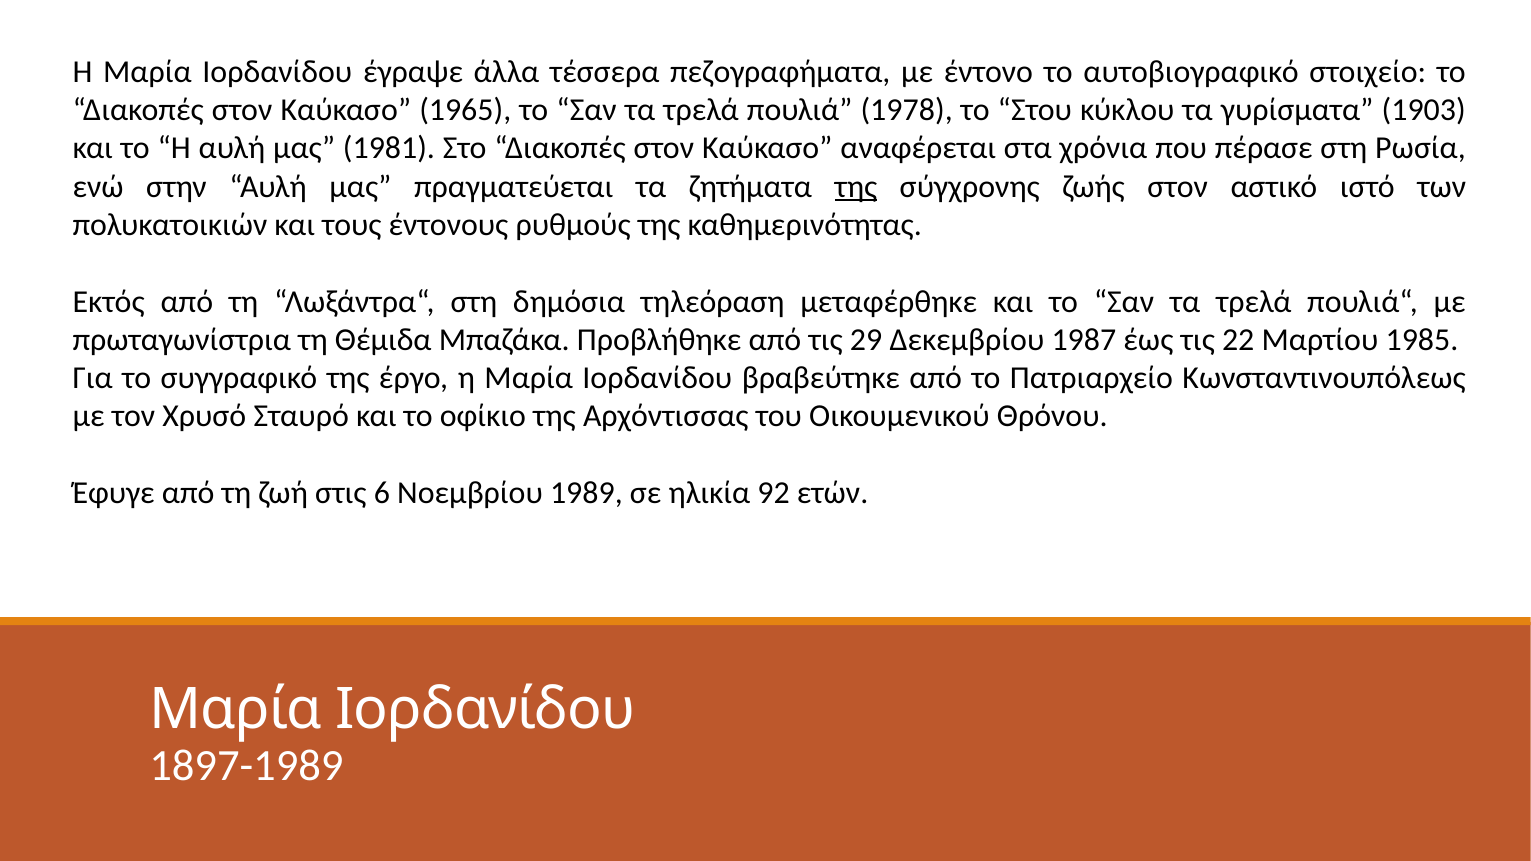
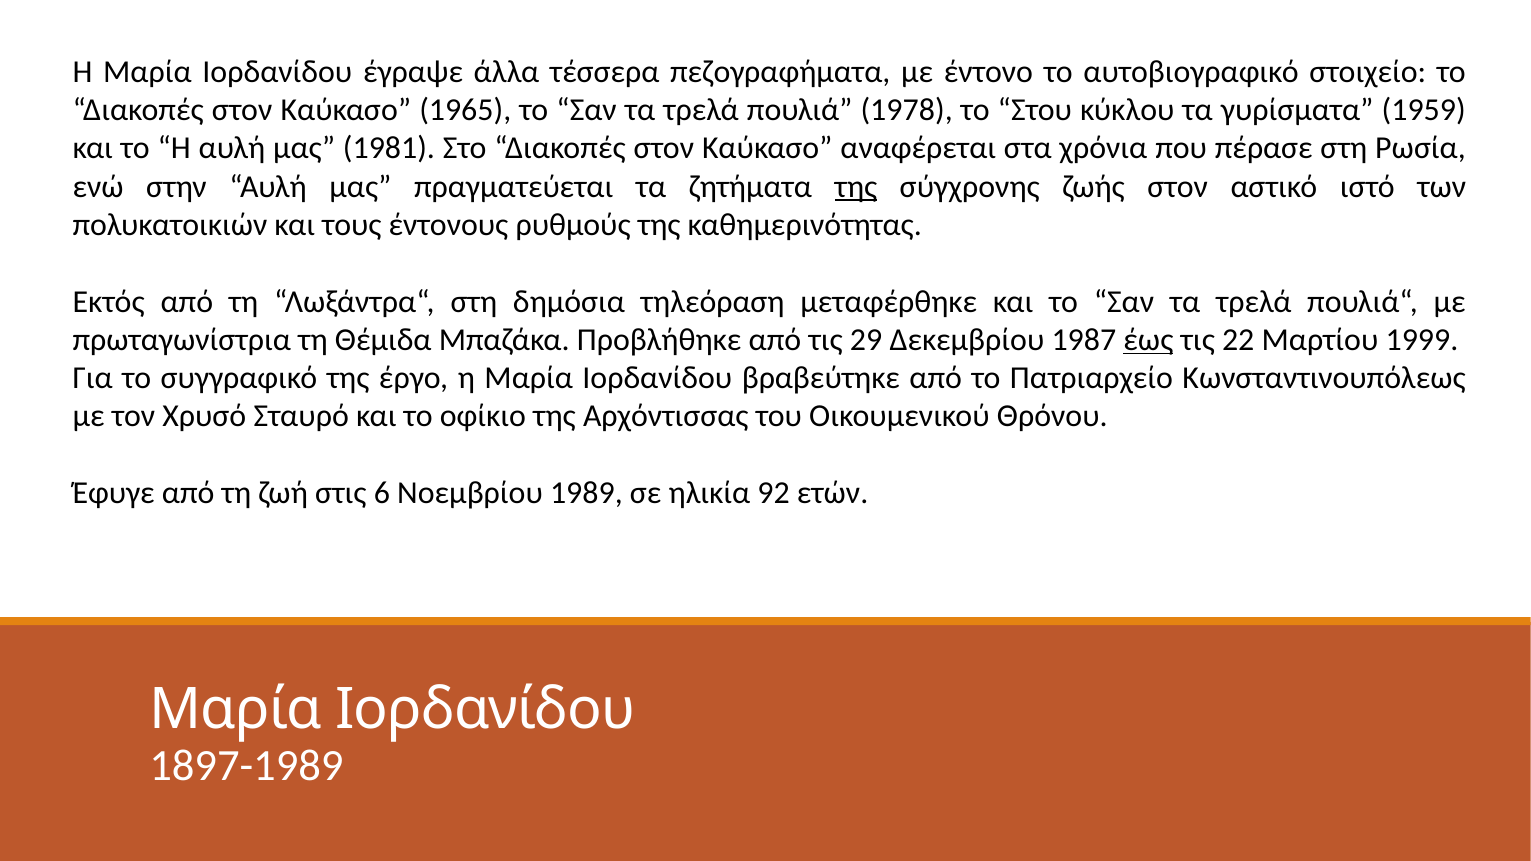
1903: 1903 -> 1959
έως underline: none -> present
1985: 1985 -> 1999
